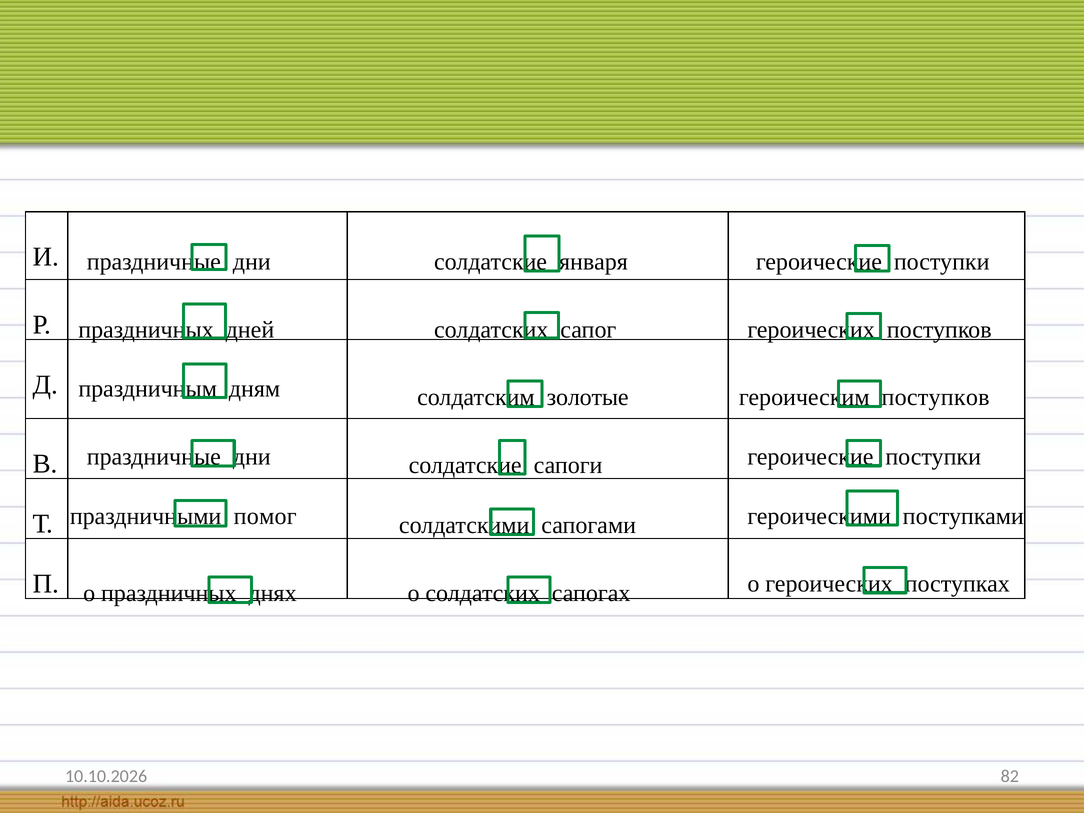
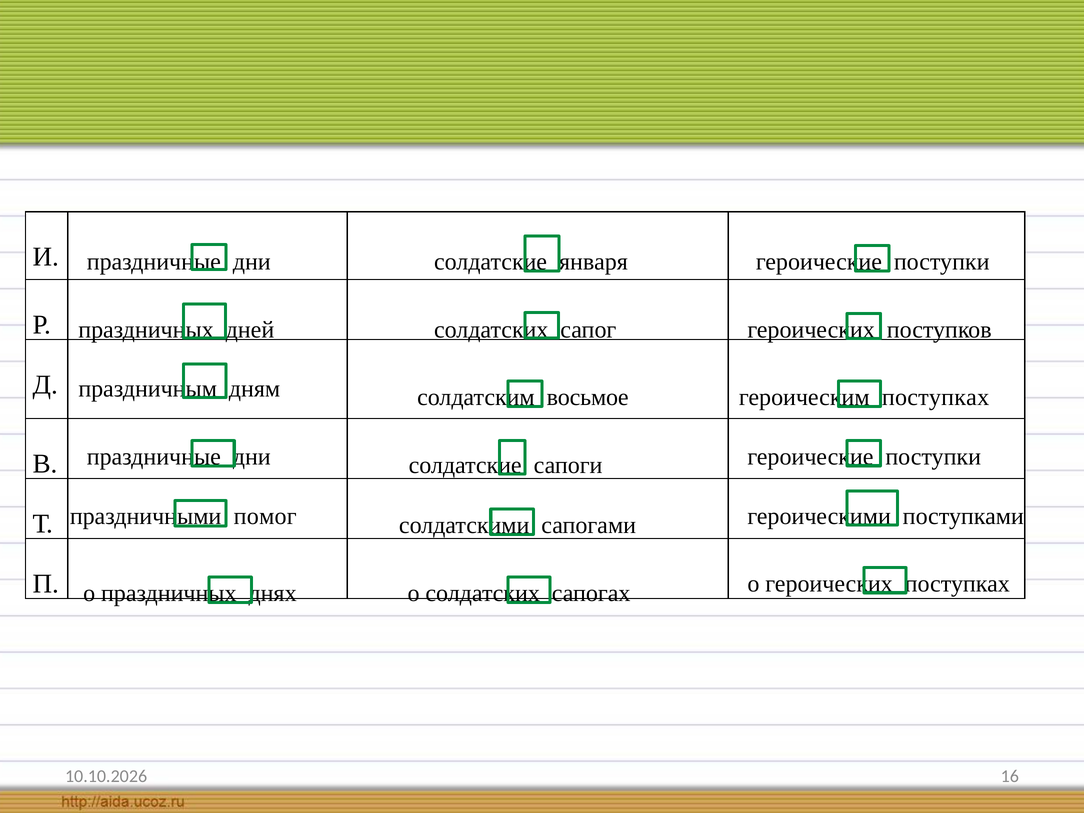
золотые: золотые -> восьмое
героическим поступков: поступков -> поступках
82: 82 -> 16
